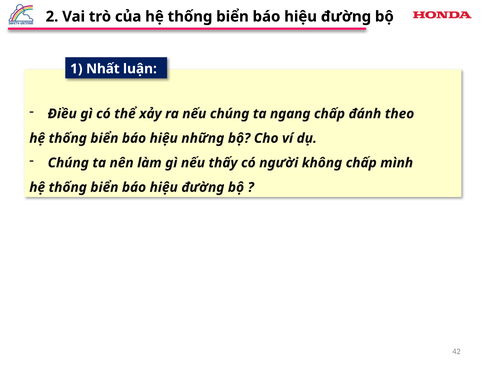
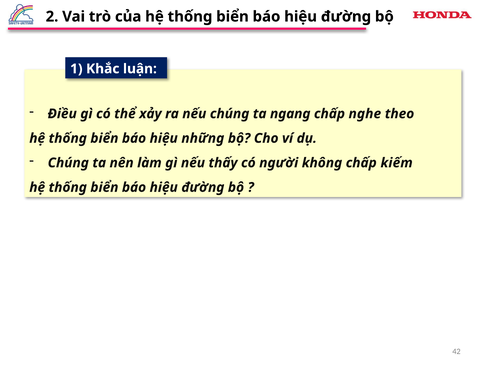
Nhất: Nhất -> Khắc
đánh: đánh -> nghe
mình: mình -> kiếm
